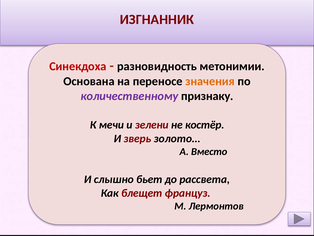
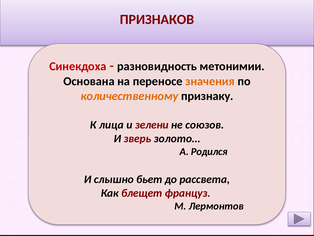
ИЗГНАННИК: ИЗГНАННИК -> ПРИЗНАКОВ
количественному colour: purple -> orange
мечи: мечи -> лица
костёр: костёр -> союзов
Вместо: Вместо -> Родился
